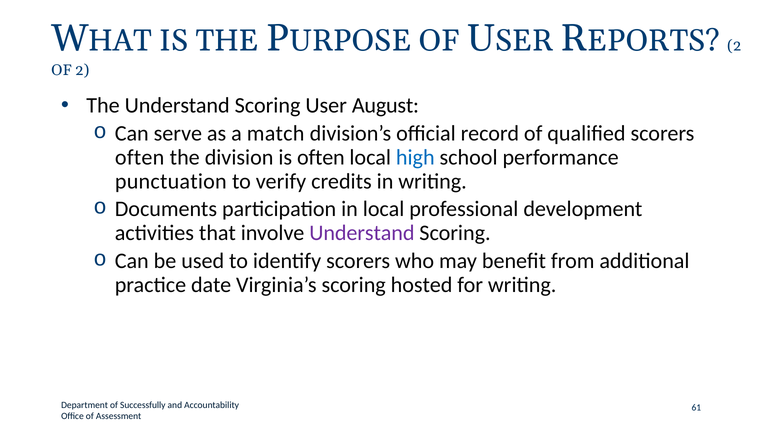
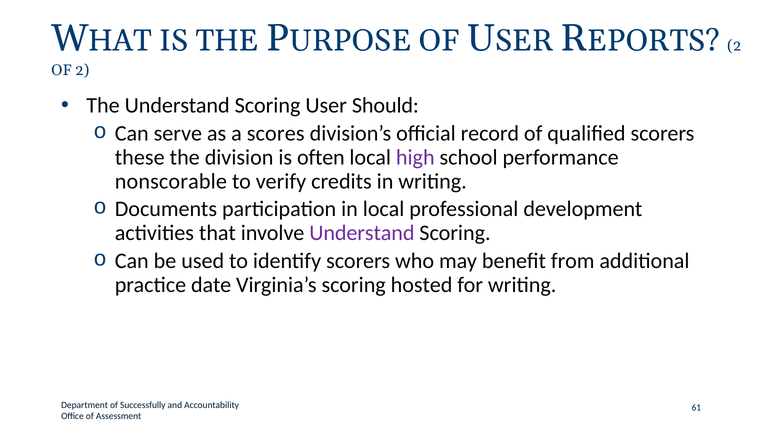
August: August -> Should
match: match -> scores
often at (140, 157): often -> these
high colour: blue -> purple
punctuation: punctuation -> nonscorable
